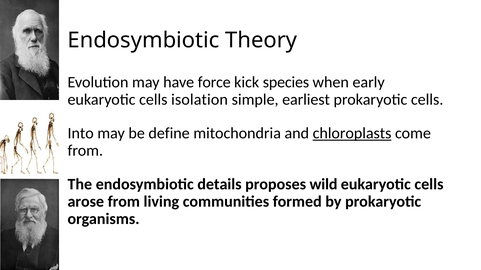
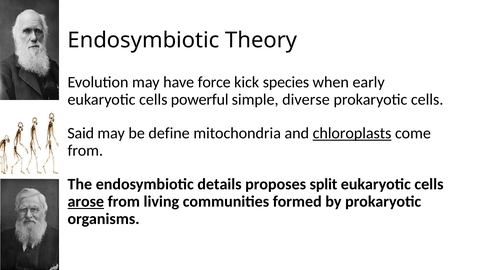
isolation: isolation -> powerful
earliest: earliest -> diverse
Into: Into -> Said
wild: wild -> split
arose underline: none -> present
